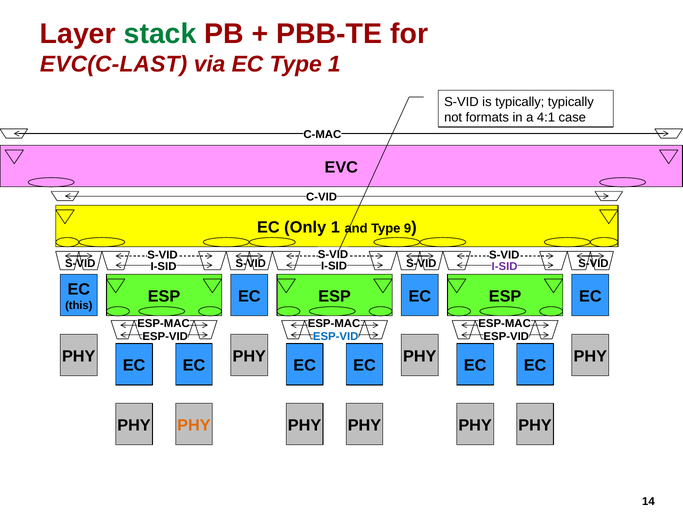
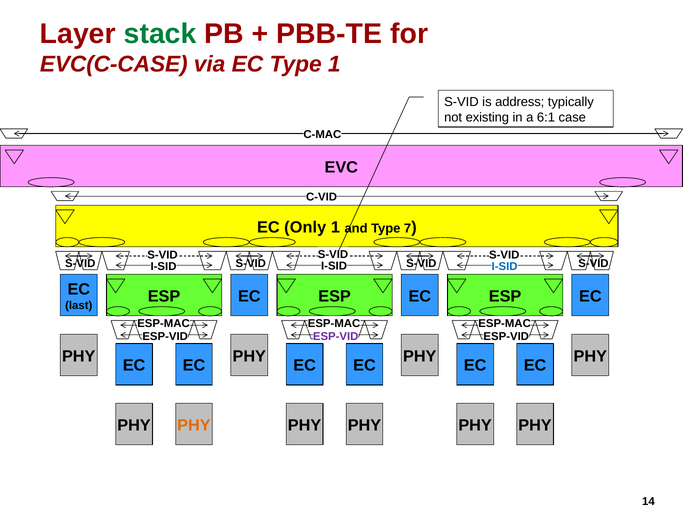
EVC(C-LAST: EVC(C-LAST -> EVC(C-CASE
is typically: typically -> address
formats: formats -> existing
4:1: 4:1 -> 6:1
9: 9 -> 7
I-SID at (505, 267) colour: purple -> blue
this: this -> last
ESP-VID at (336, 336) colour: blue -> purple
